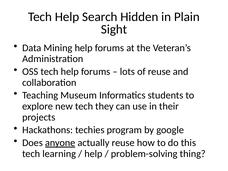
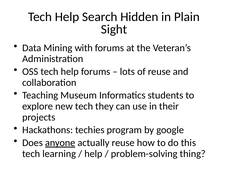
Mining help: help -> with
